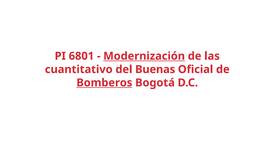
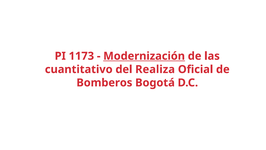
6801: 6801 -> 1173
Buenas: Buenas -> Realiza
Bomberos underline: present -> none
